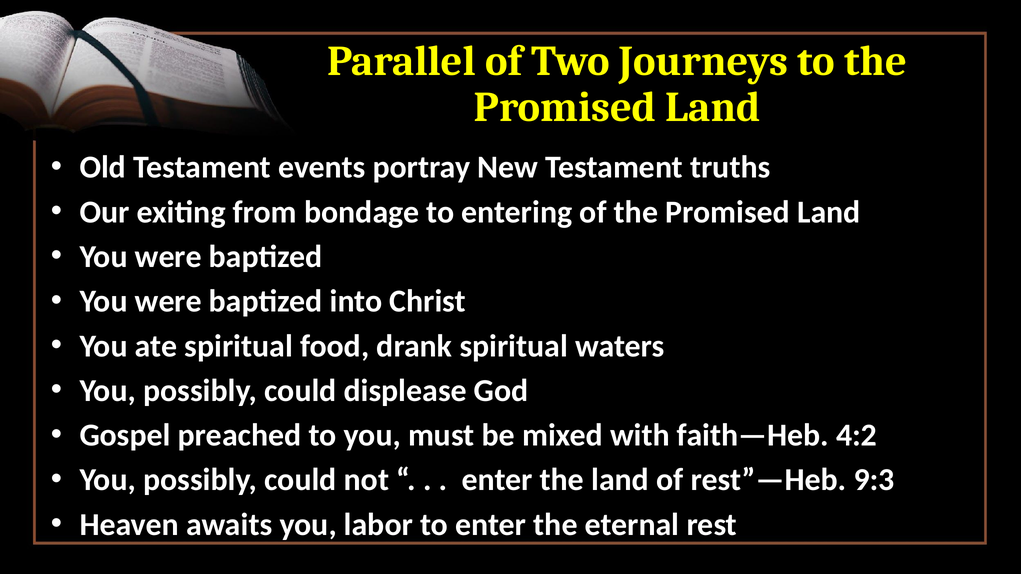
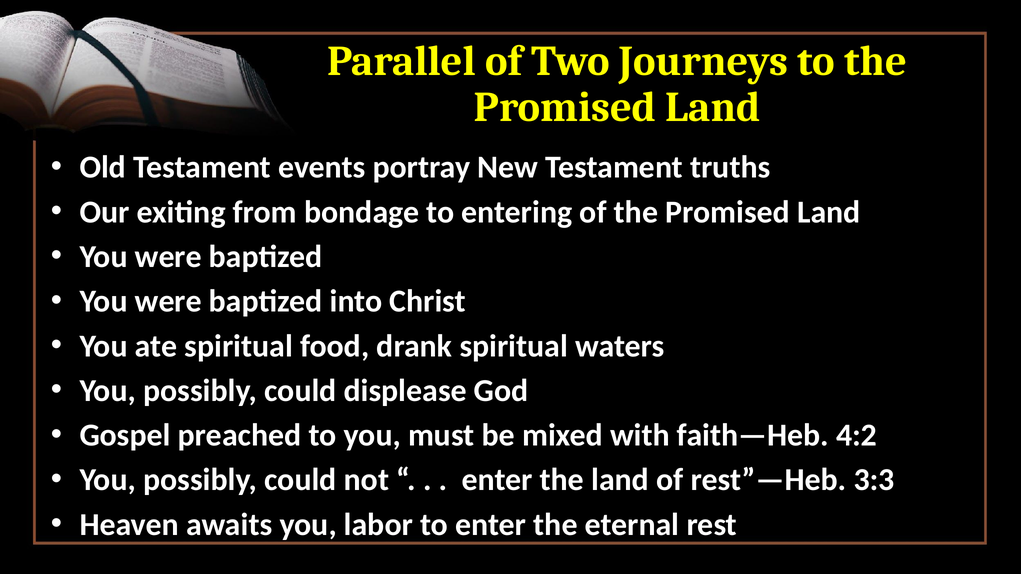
9:3: 9:3 -> 3:3
